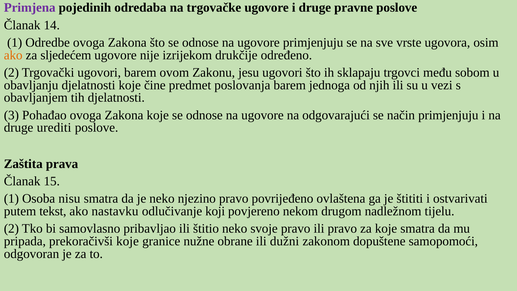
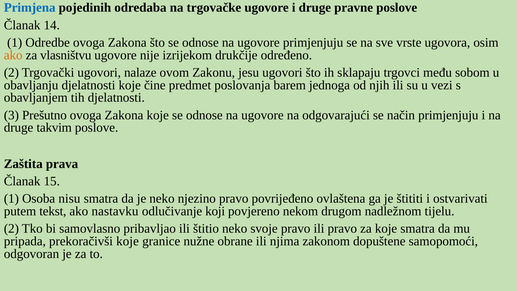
Primjena colour: purple -> blue
sljedećem: sljedećem -> vlasništvu
ugovori barem: barem -> nalaze
Pohađao: Pohađao -> Prešutno
urediti: urediti -> takvim
dužni: dužni -> njima
